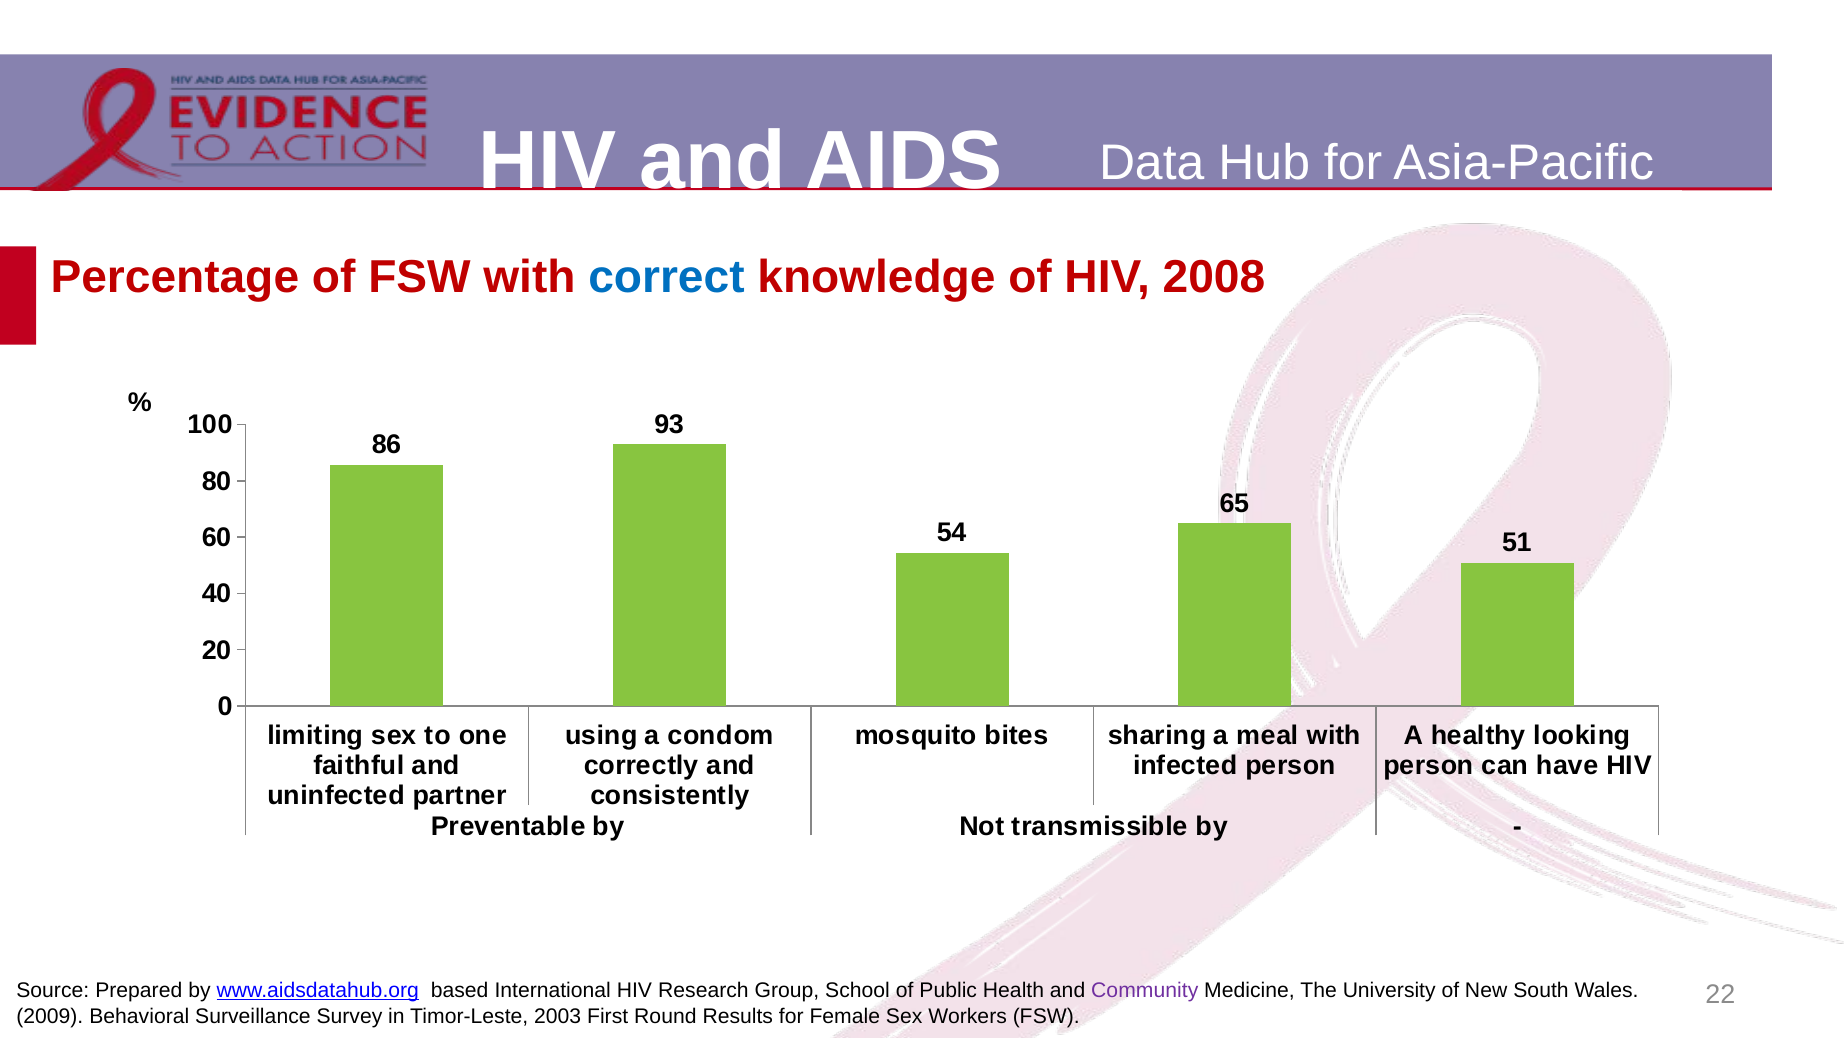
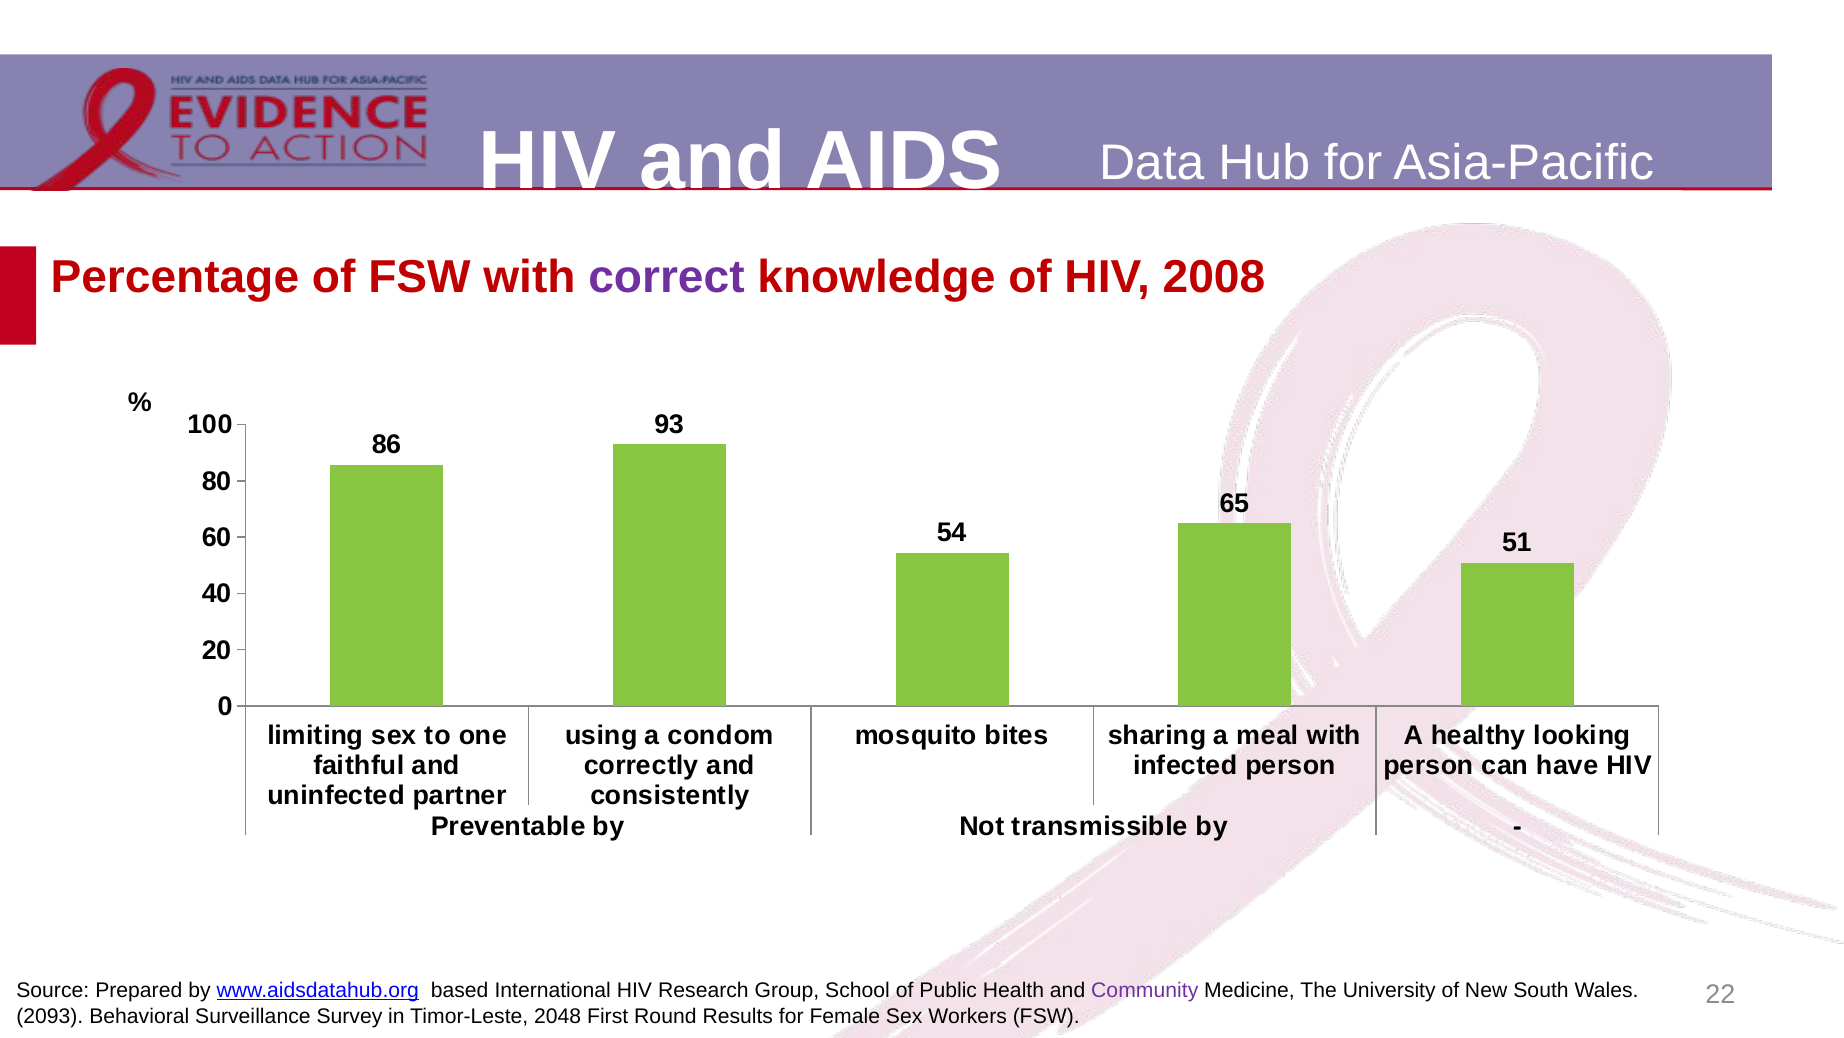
correct colour: blue -> purple
2009: 2009 -> 2093
2003: 2003 -> 2048
